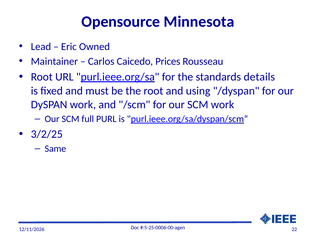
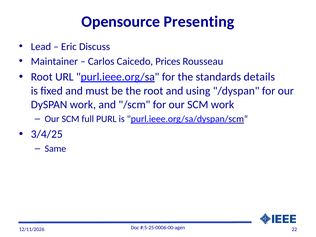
Minnesota: Minnesota -> Presenting
Owned: Owned -> Discuss
3/2/25: 3/2/25 -> 3/4/25
